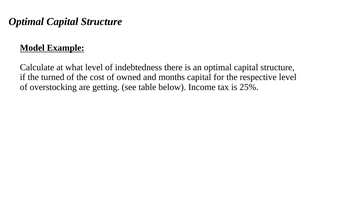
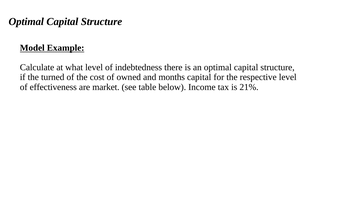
overstocking: overstocking -> effectiveness
getting: getting -> market
25%: 25% -> 21%
